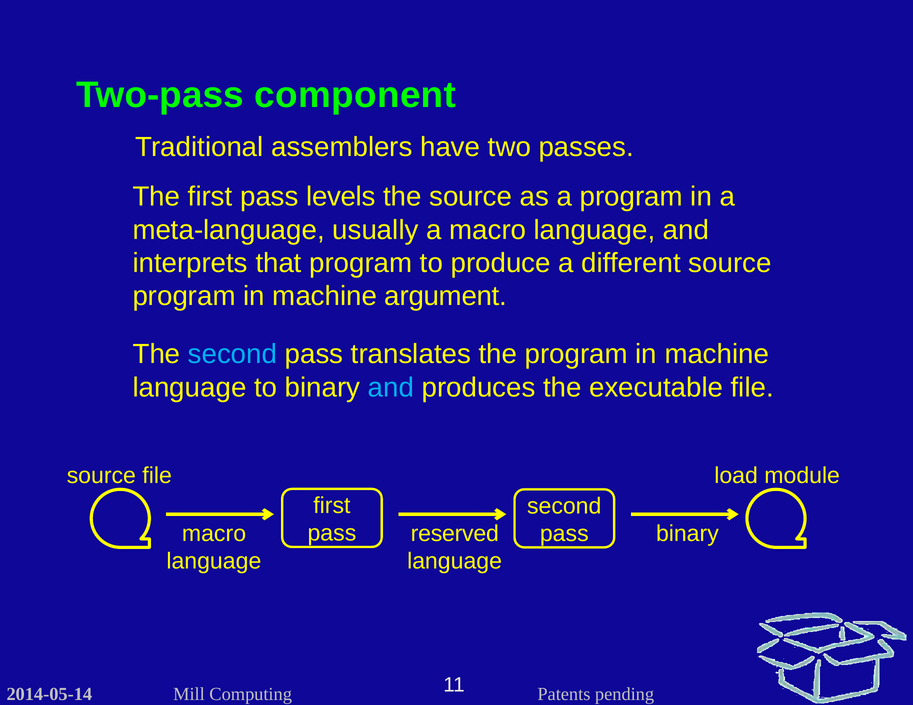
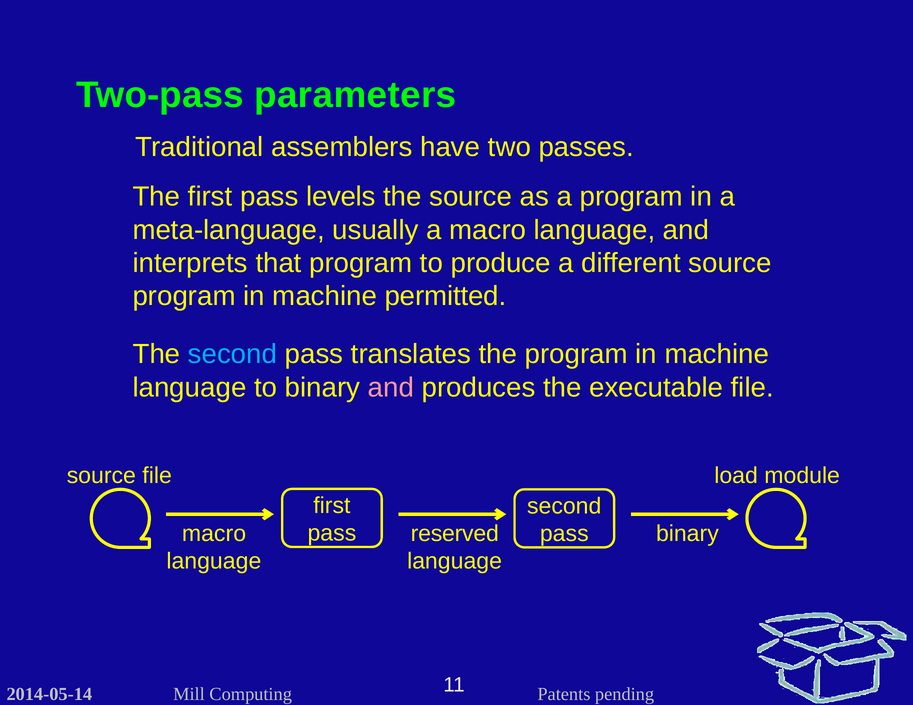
component: component -> parameters
argument: argument -> permitted
and at (391, 388) colour: light blue -> pink
